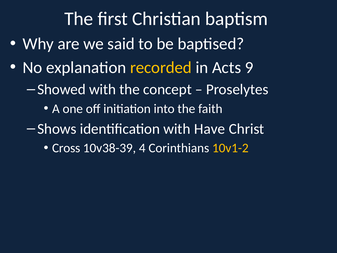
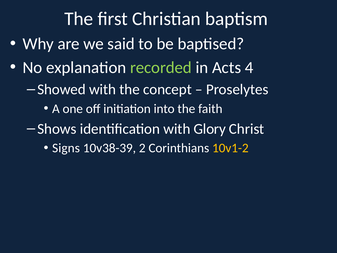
recorded colour: yellow -> light green
9: 9 -> 4
Have: Have -> Glory
Cross: Cross -> Signs
4: 4 -> 2
